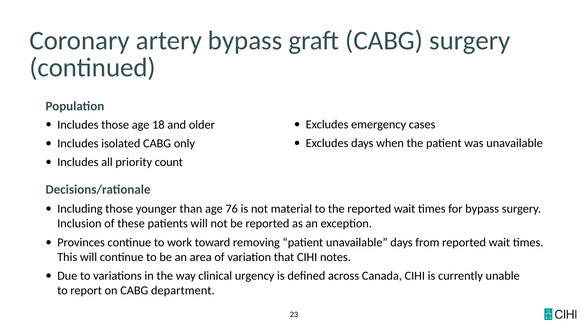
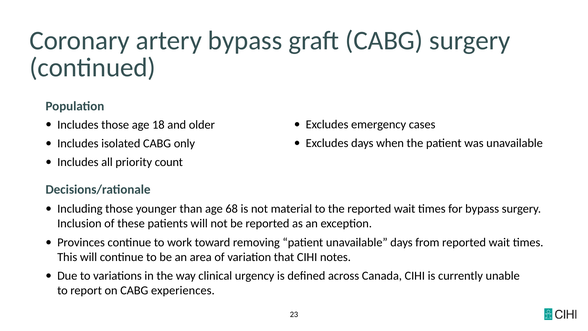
76: 76 -> 68
department: department -> experiences
